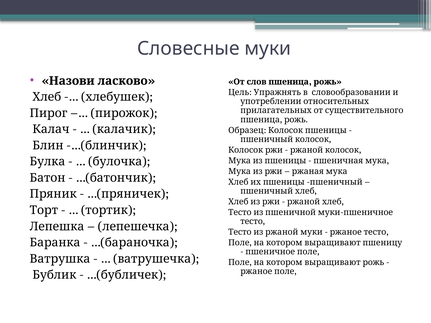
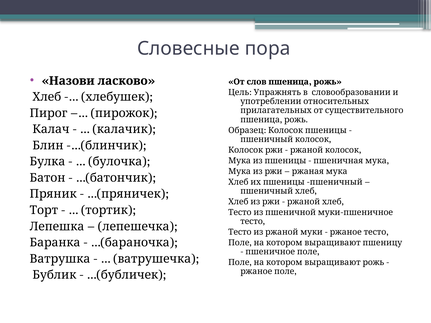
муки: муки -> пора
